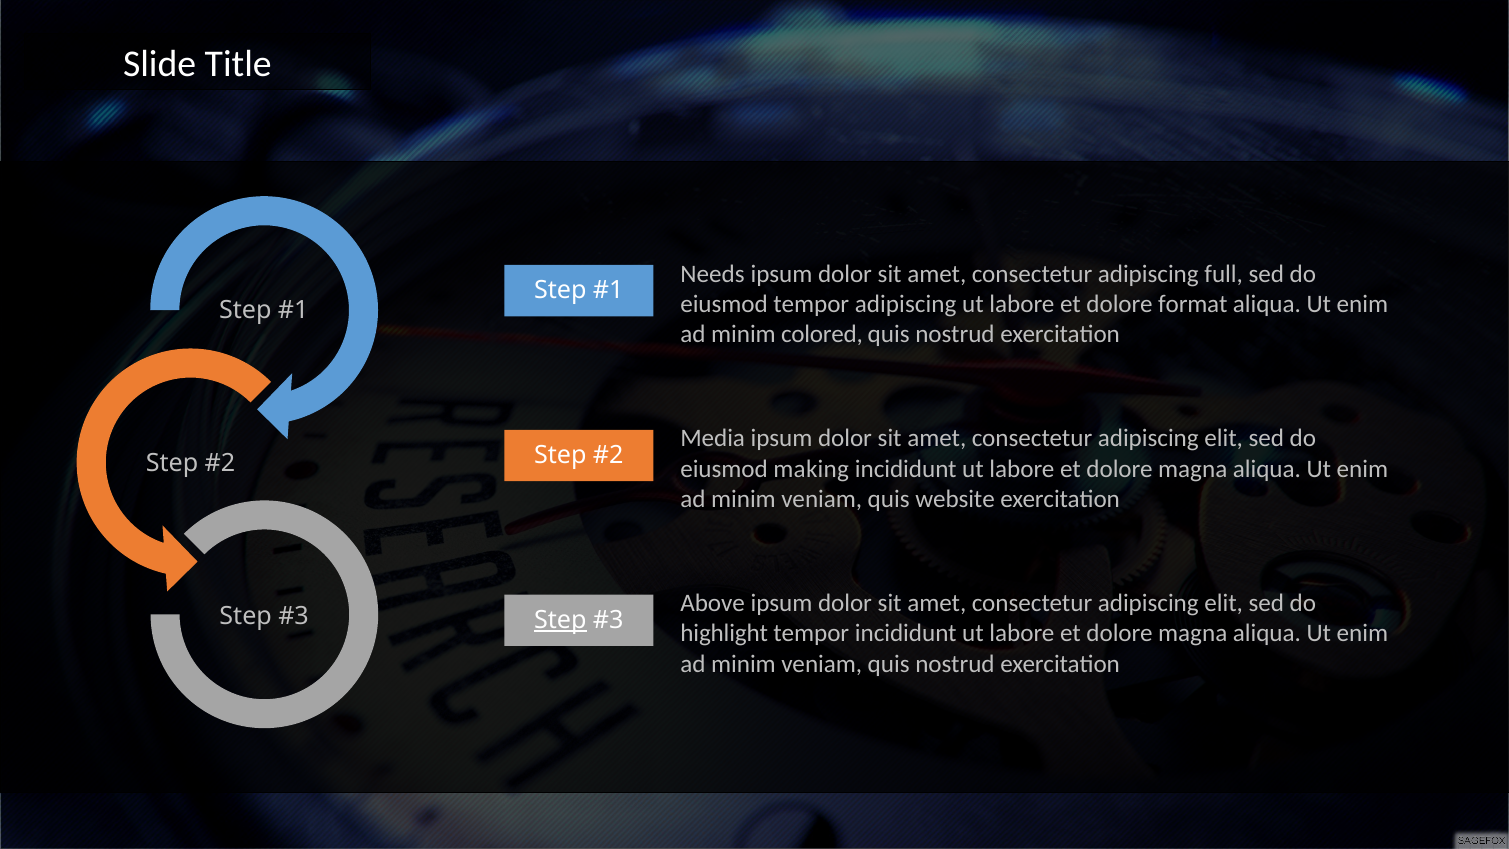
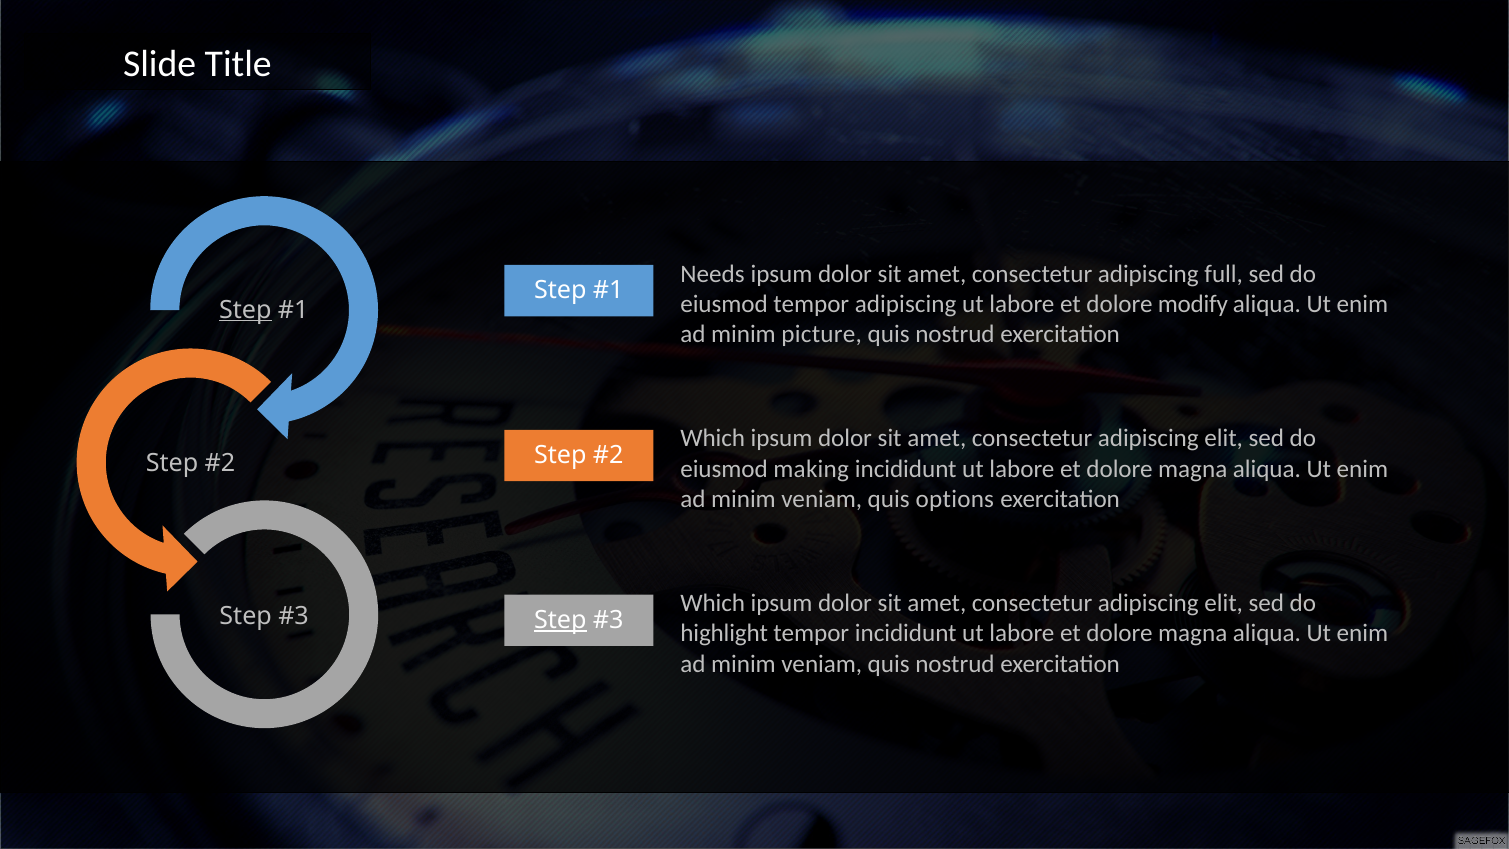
format: format -> modify
Step at (245, 310) underline: none -> present
colored: colored -> picture
Media at (713, 439): Media -> Which
website: website -> options
Above at (713, 603): Above -> Which
